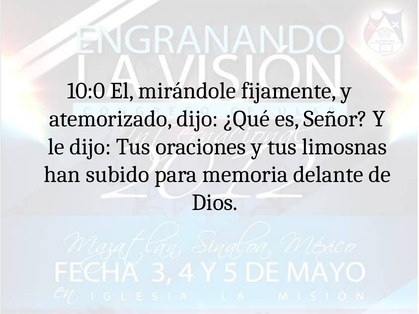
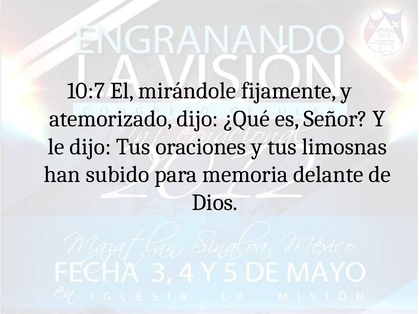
10:0: 10:0 -> 10:7
